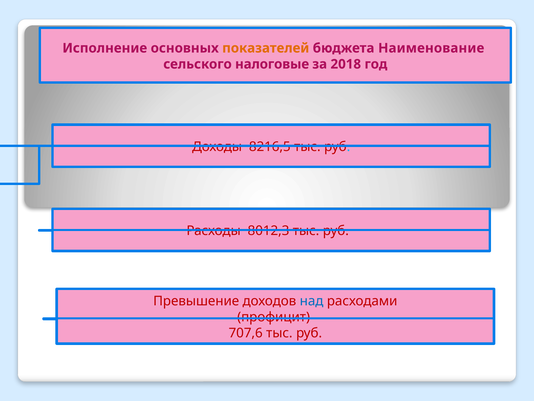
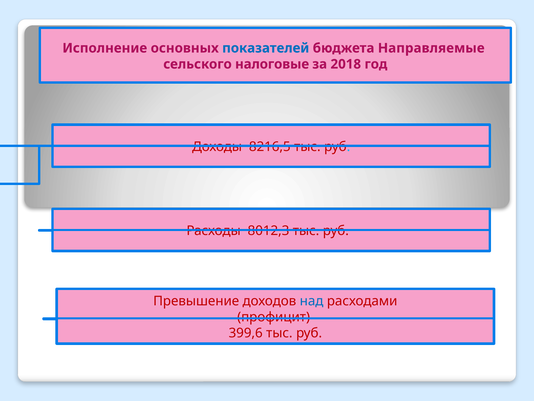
показателей colour: orange -> blue
Наименование: Наименование -> Направляемые
707,6: 707,6 -> 399,6
